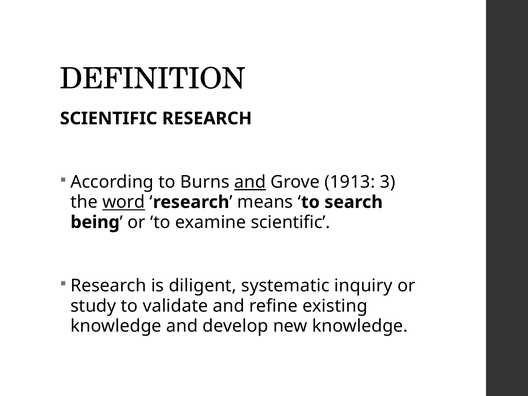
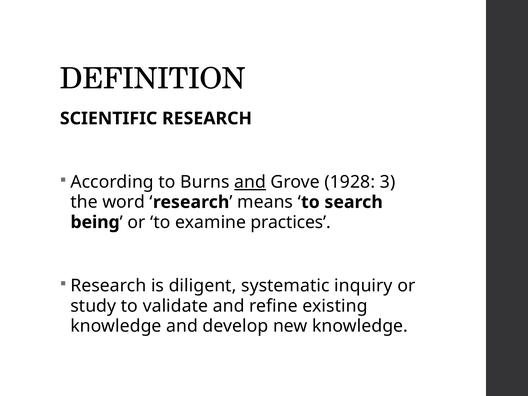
1913: 1913 -> 1928
word underline: present -> none
examine scientific: scientific -> practices
